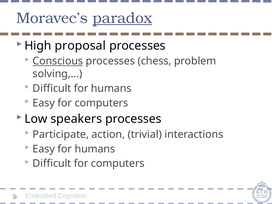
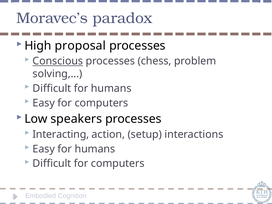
paradox underline: present -> none
Participate: Participate -> Interacting
trivial: trivial -> setup
